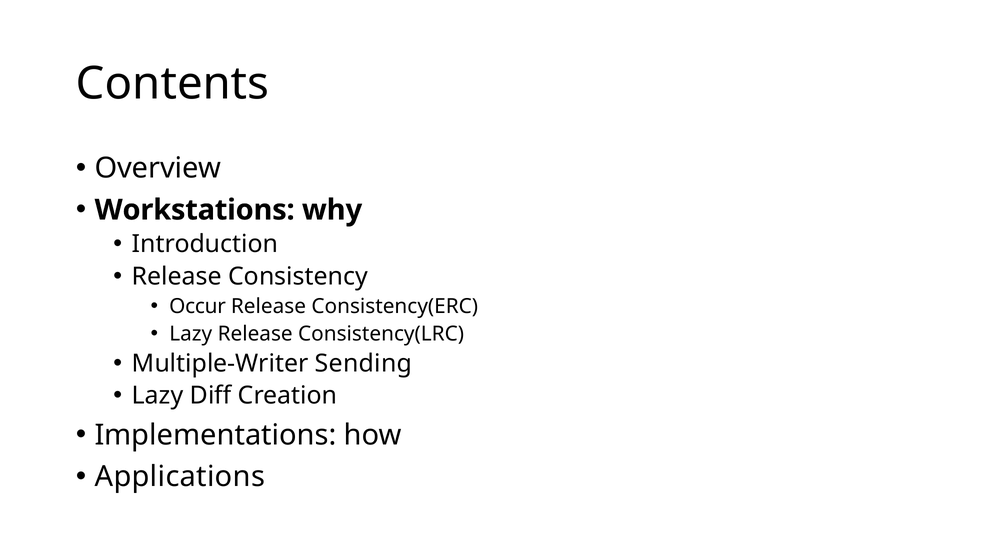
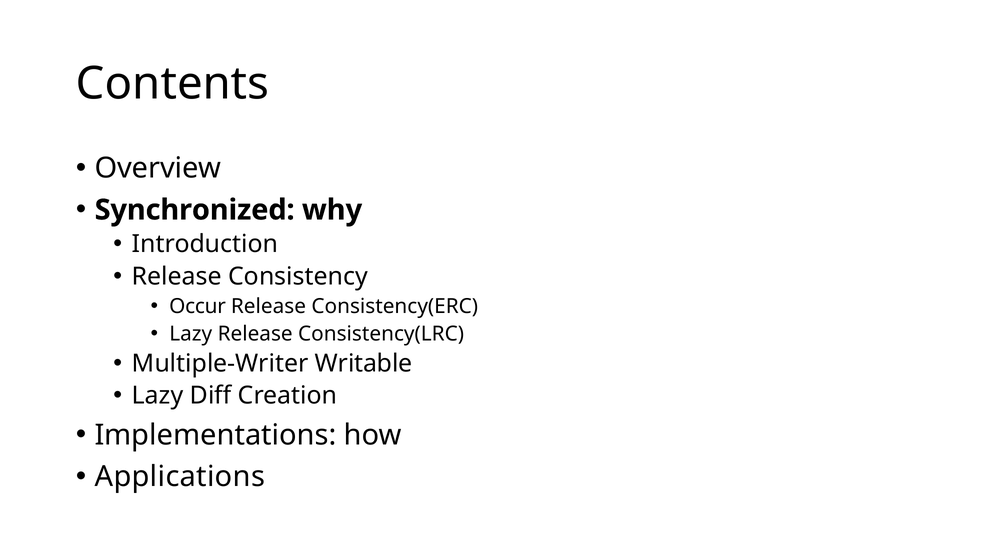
Workstations: Workstations -> Synchronized
Sending: Sending -> Writable
